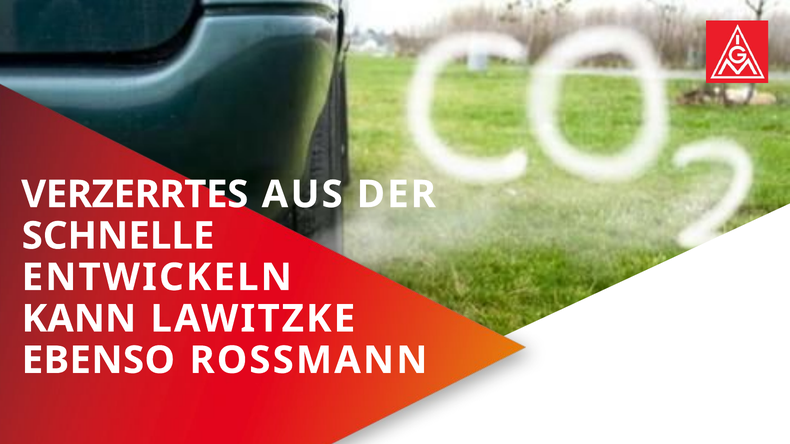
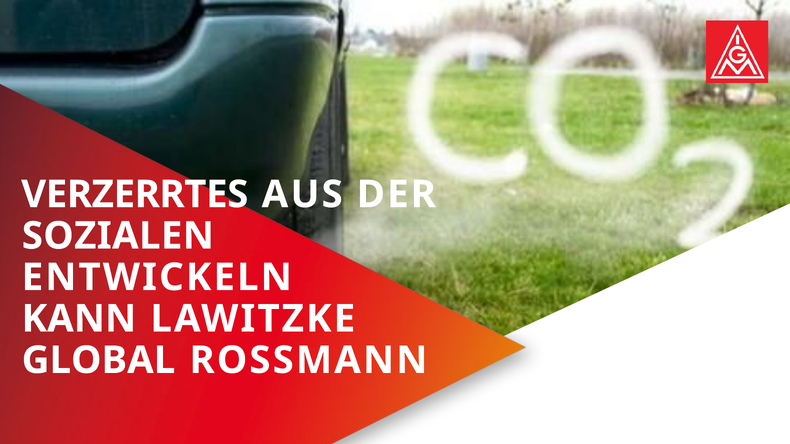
SCHNELLE: SCHNELLE -> SOZIALEN
EBENSO: EBENSO -> GLOBAL
